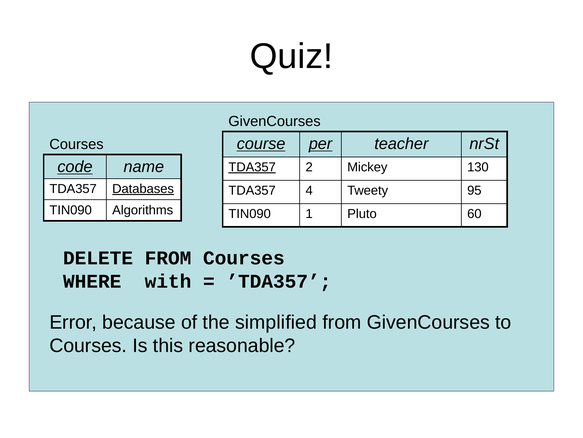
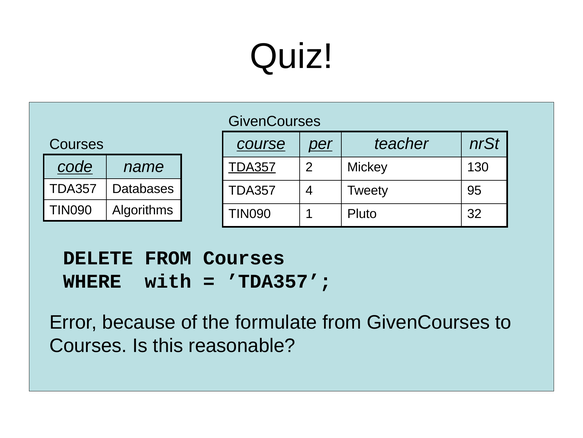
Databases underline: present -> none
60: 60 -> 32
simplified: simplified -> formulate
